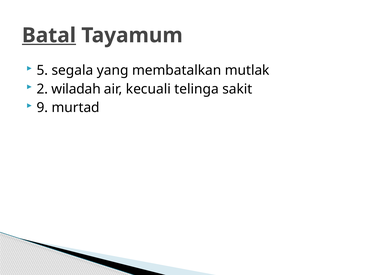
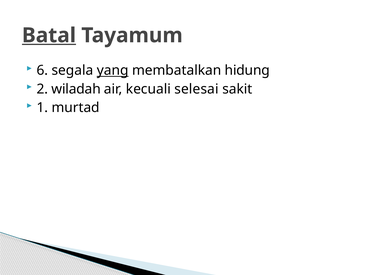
5: 5 -> 6
yang underline: none -> present
mutlak: mutlak -> hidung
telinga: telinga -> selesai
9: 9 -> 1
